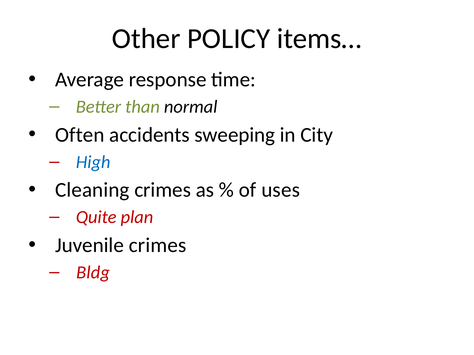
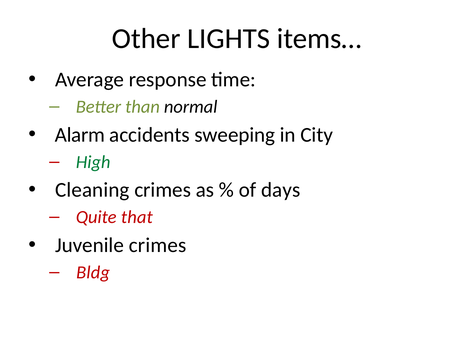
POLICY: POLICY -> LIGHTS
Often: Often -> Alarm
High colour: blue -> green
uses: uses -> days
plan: plan -> that
